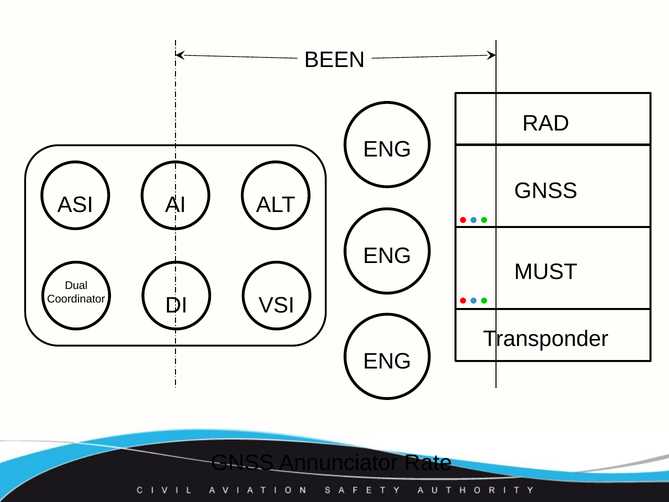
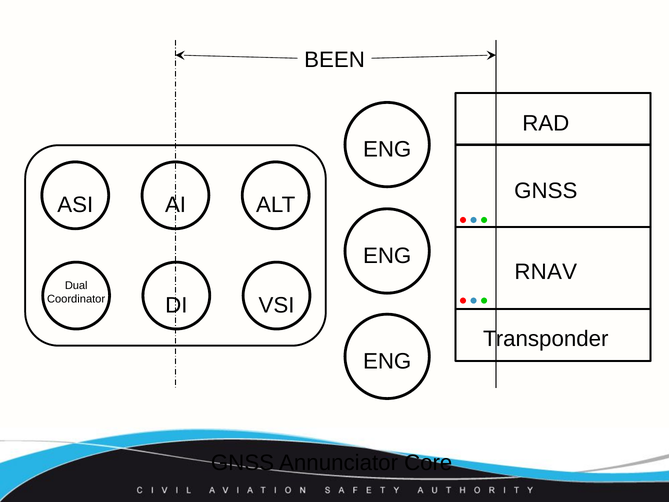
MUST: MUST -> RNAV
Rate: Rate -> Core
